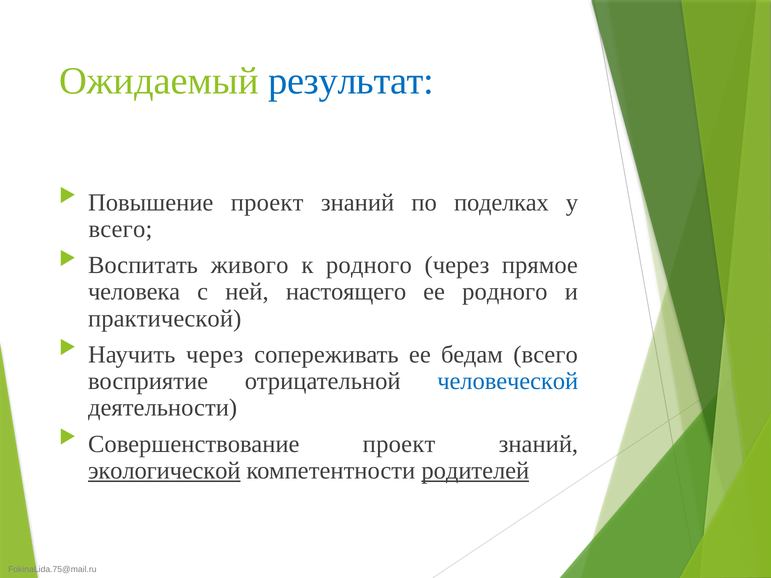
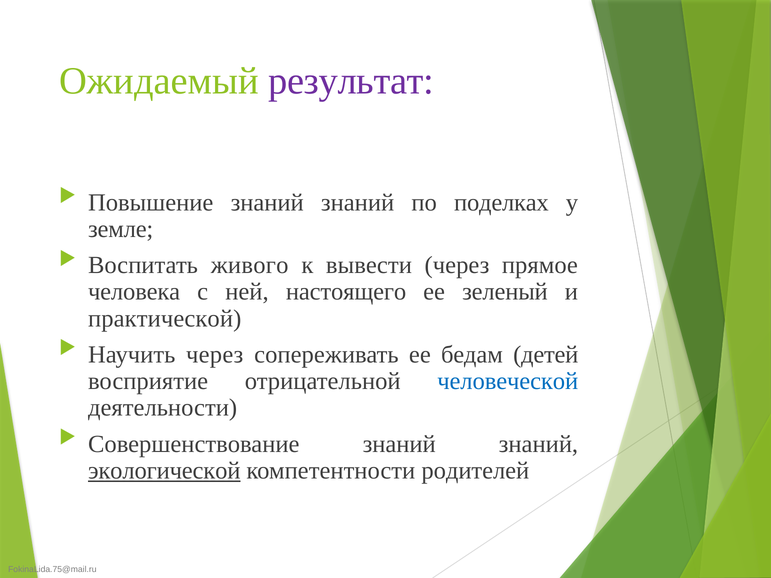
результат colour: blue -> purple
Повышение проект: проект -> знаний
всего at (120, 229): всего -> земле
к родного: родного -> вывести
ее родного: родного -> зеленый
бедам всего: всего -> детей
Совершенствование проект: проект -> знаний
родителей underline: present -> none
